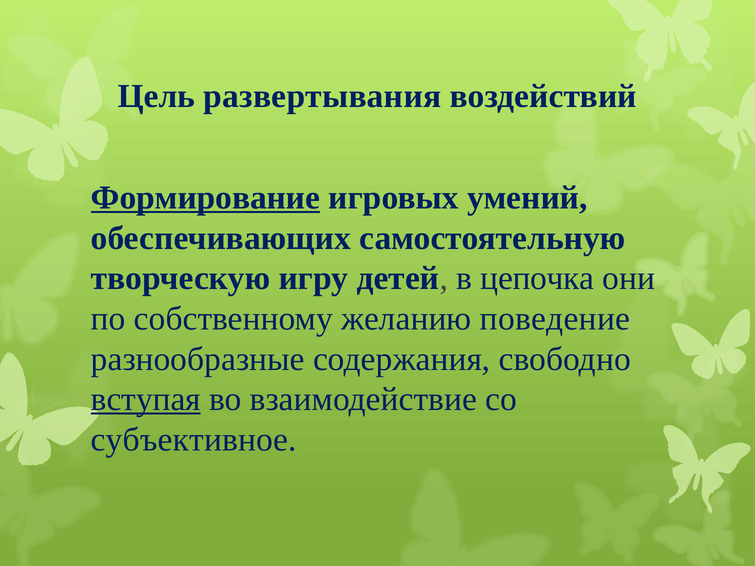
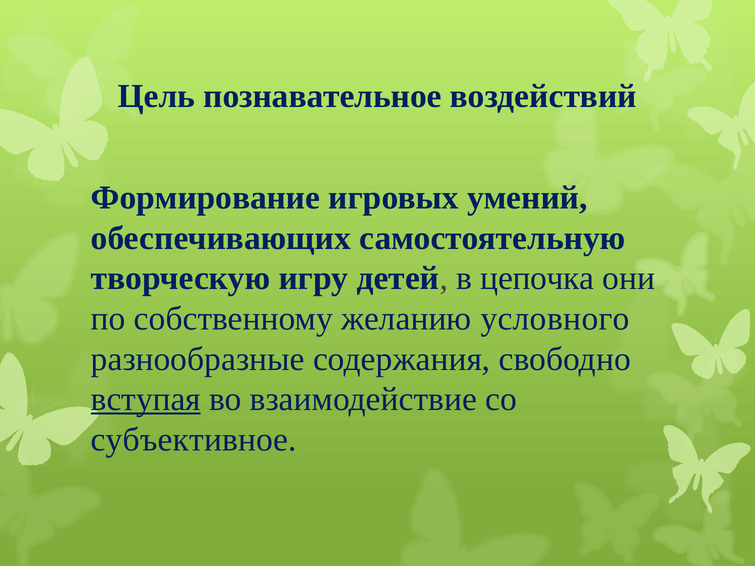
развертывания: развертывания -> познавательное
Формирование underline: present -> none
поведение: поведение -> условного
